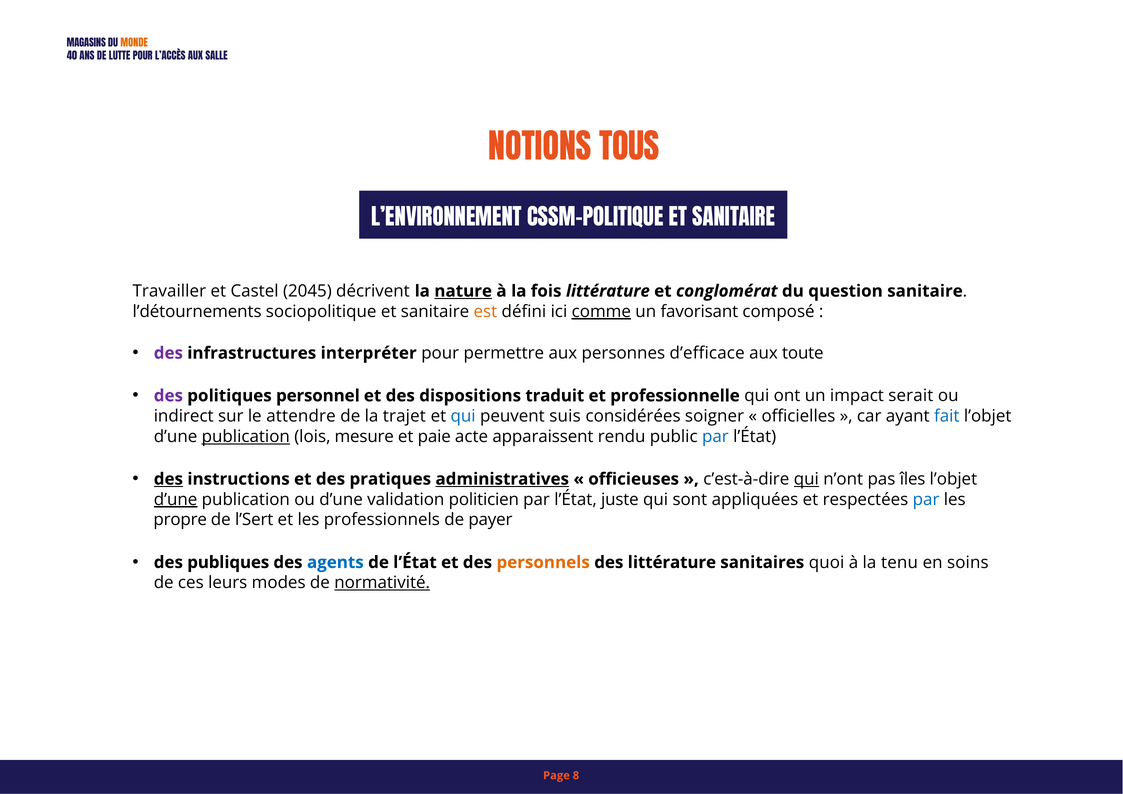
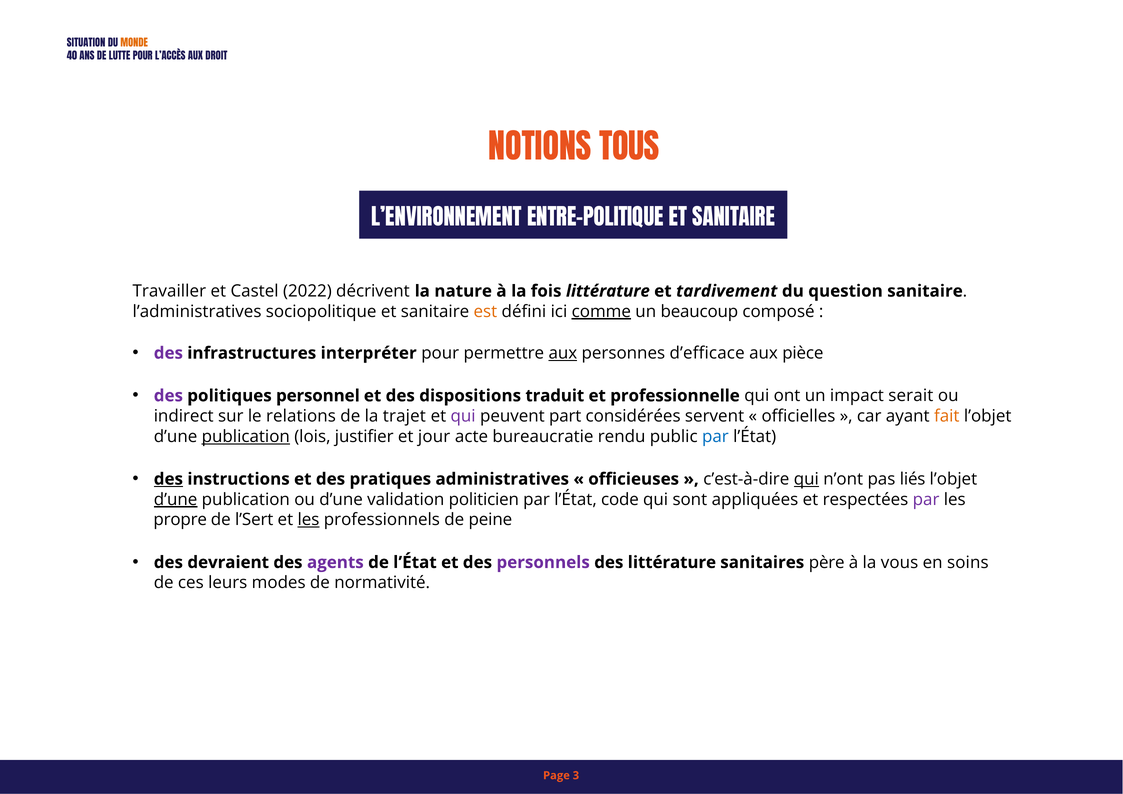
MAGASINS: MAGASINS -> SITUATION
SALLE: SALLE -> DROIT
CSSM-POLITIQUE: CSSM-POLITIQUE -> ENTRE-POLITIQUE
2045: 2045 -> 2022
nature underline: present -> none
conglomérat: conglomérat -> tardivement
l’détournements: l’détournements -> l’administratives
favorisant: favorisant -> beaucoup
aux at (563, 353) underline: none -> present
toute: toute -> pièce
attendre: attendre -> relations
qui at (463, 416) colour: blue -> purple
suis: suis -> part
soigner: soigner -> servent
fait colour: blue -> orange
mesure: mesure -> justifier
paie: paie -> jour
apparaissent: apparaissent -> bureaucratie
administratives underline: present -> none
îles: îles -> liés
juste: juste -> code
par at (926, 499) colour: blue -> purple
les at (308, 520) underline: none -> present
payer: payer -> peine
publiques: publiques -> devraient
agents colour: blue -> purple
personnels colour: orange -> purple
quoi: quoi -> père
tenu: tenu -> vous
normativité underline: present -> none
8: 8 -> 3
